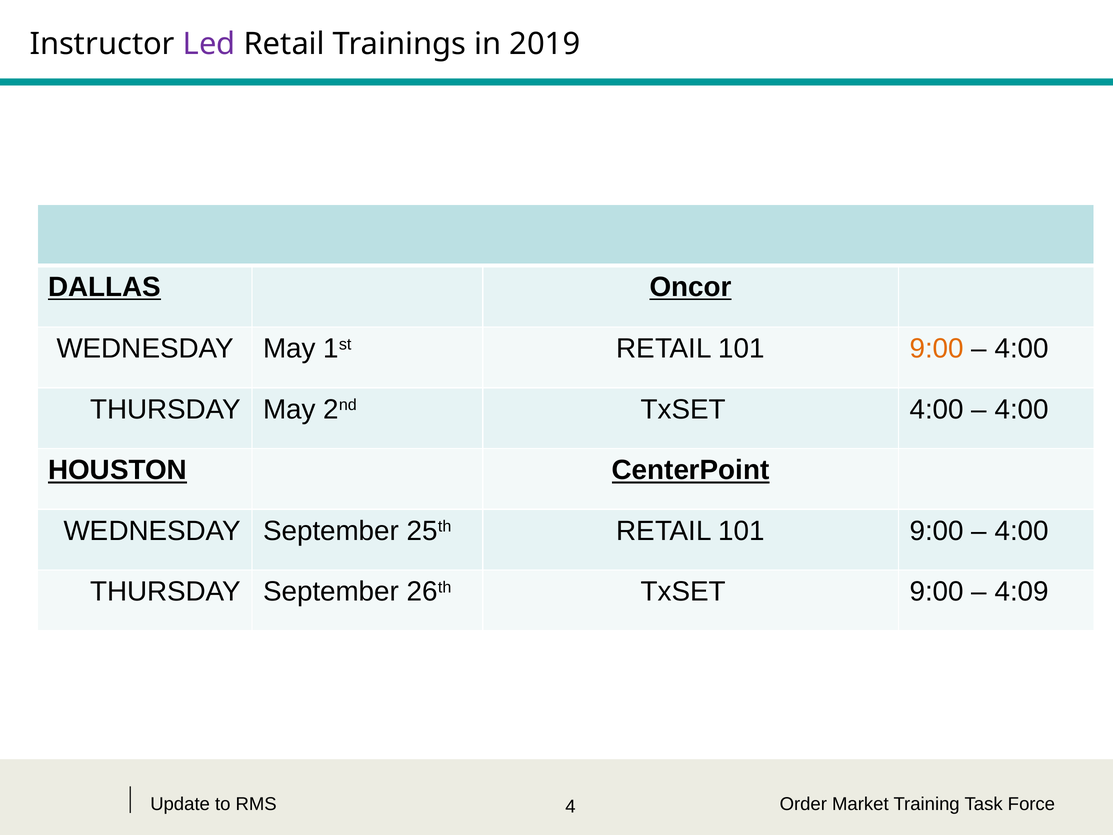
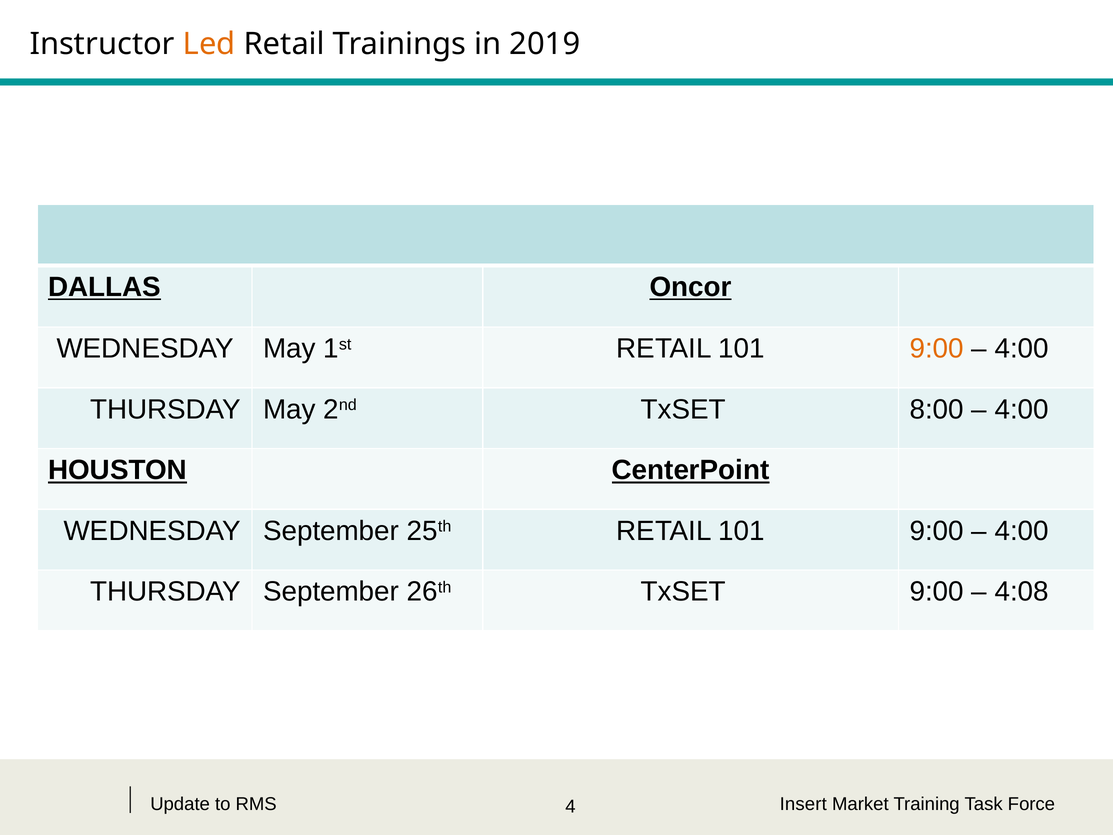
Led colour: purple -> orange
TxSET 4:00: 4:00 -> 8:00
4:09: 4:09 -> 4:08
Order: Order -> Insert
